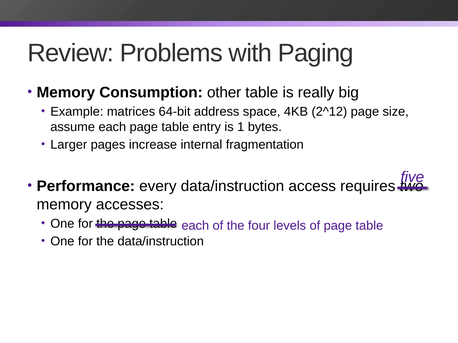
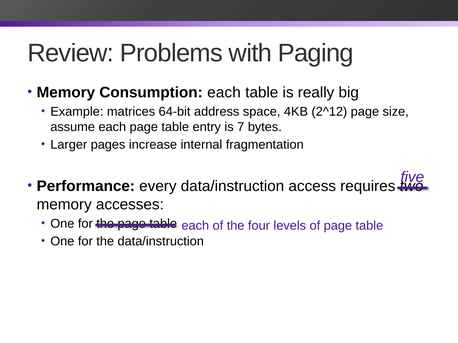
Consumption other: other -> each
1: 1 -> 7
